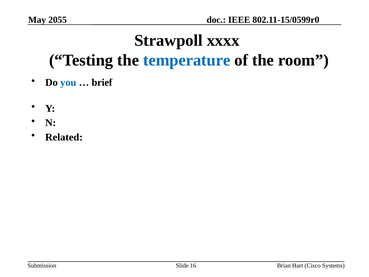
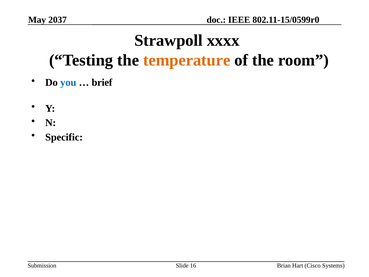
2055: 2055 -> 2037
temperature colour: blue -> orange
Related: Related -> Specific
